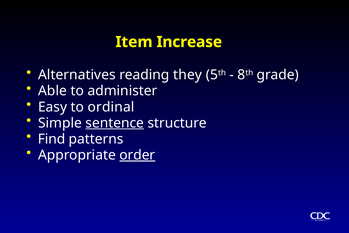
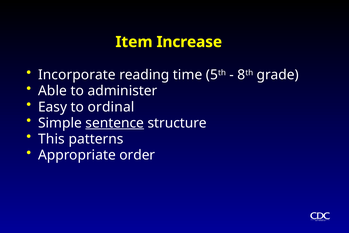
Alternatives: Alternatives -> Incorporate
they: they -> time
Find: Find -> This
order underline: present -> none
